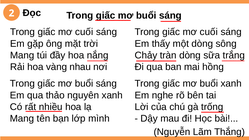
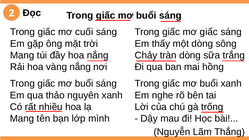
cuối at (209, 32): cuối -> giấc
vàng nhau: nhau -> nắng
